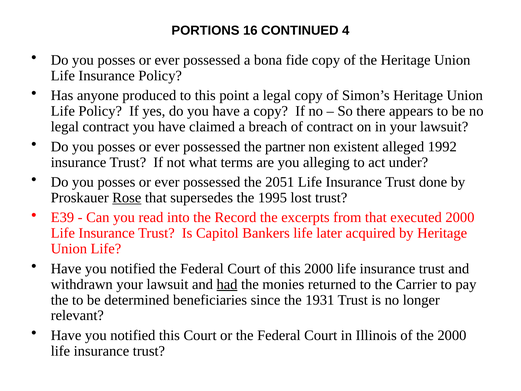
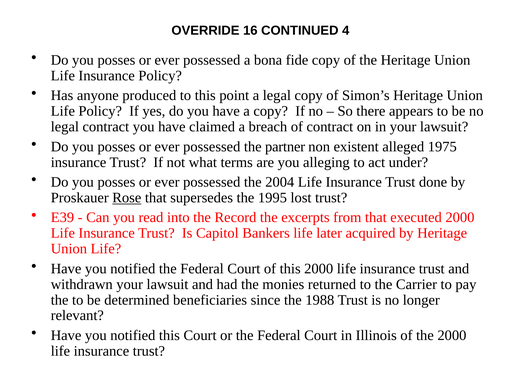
PORTIONS: PORTIONS -> OVERRIDE
1992: 1992 -> 1975
2051: 2051 -> 2004
had underline: present -> none
1931: 1931 -> 1988
